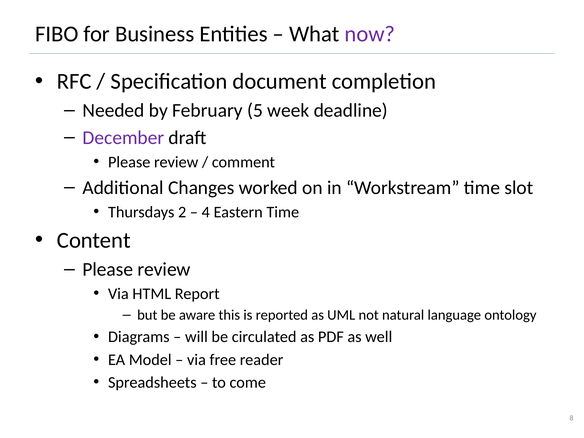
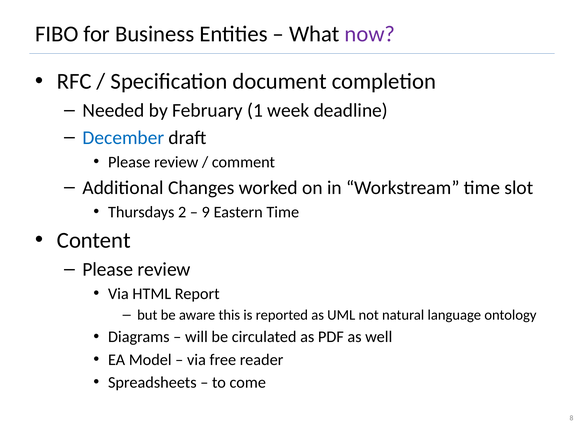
5: 5 -> 1
December colour: purple -> blue
4: 4 -> 9
